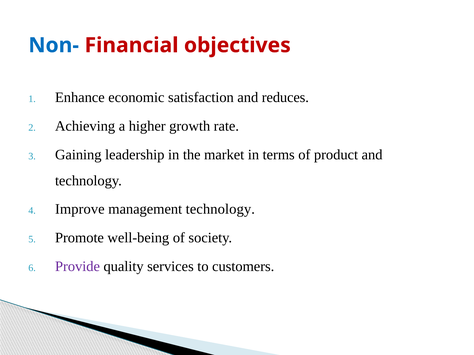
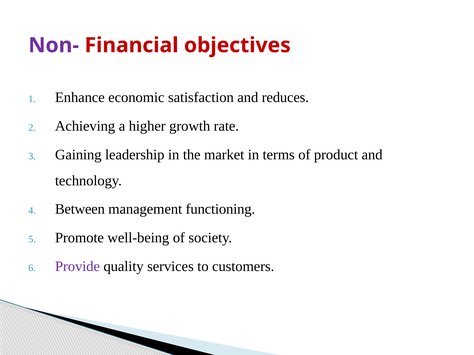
Non- colour: blue -> purple
Improve: Improve -> Between
management technology: technology -> functioning
